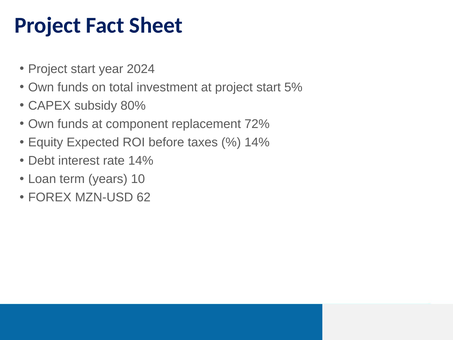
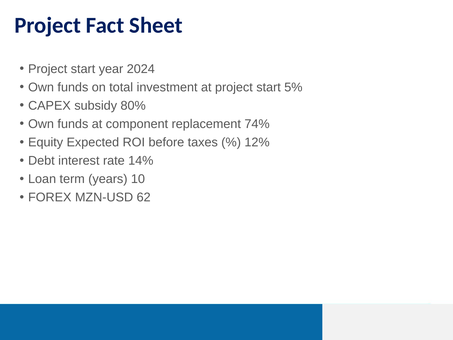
72%: 72% -> 74%
14% at (257, 142): 14% -> 12%
